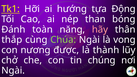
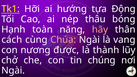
than: than -> thâu
Đánh: Đánh -> Hạnh
thắp: thắp -> cách
Chúa colour: light green -> pink
vong: vong -> vang
